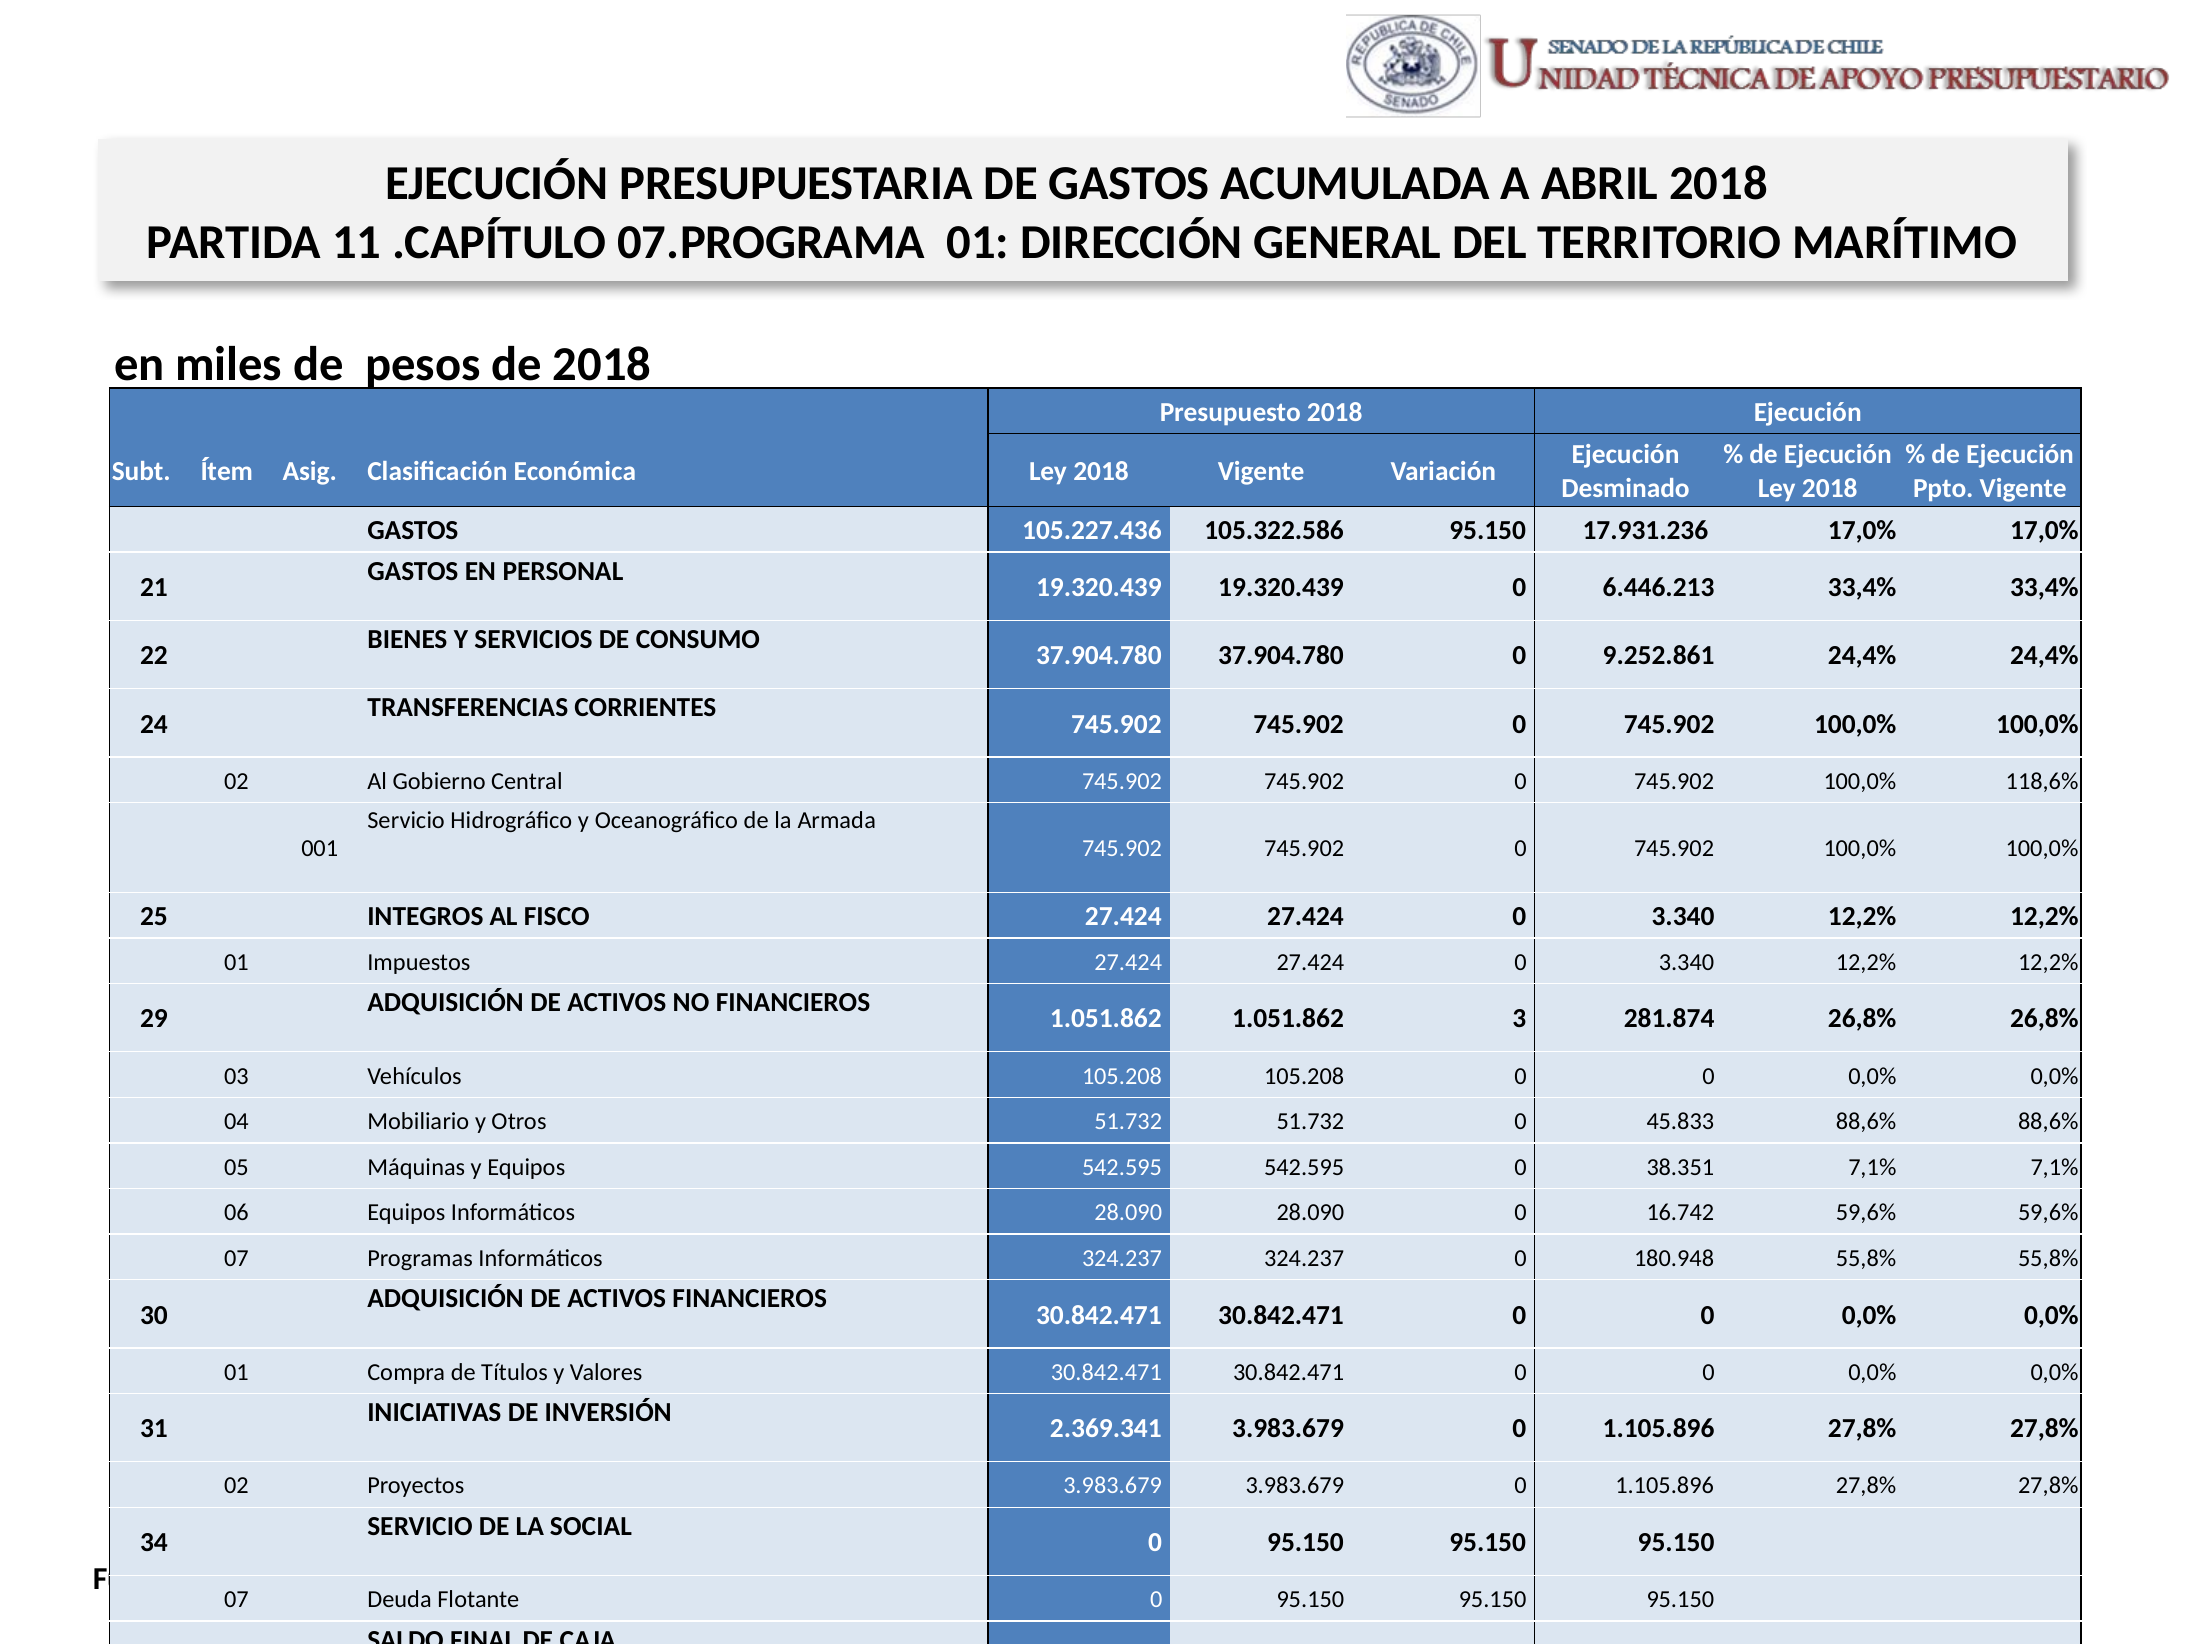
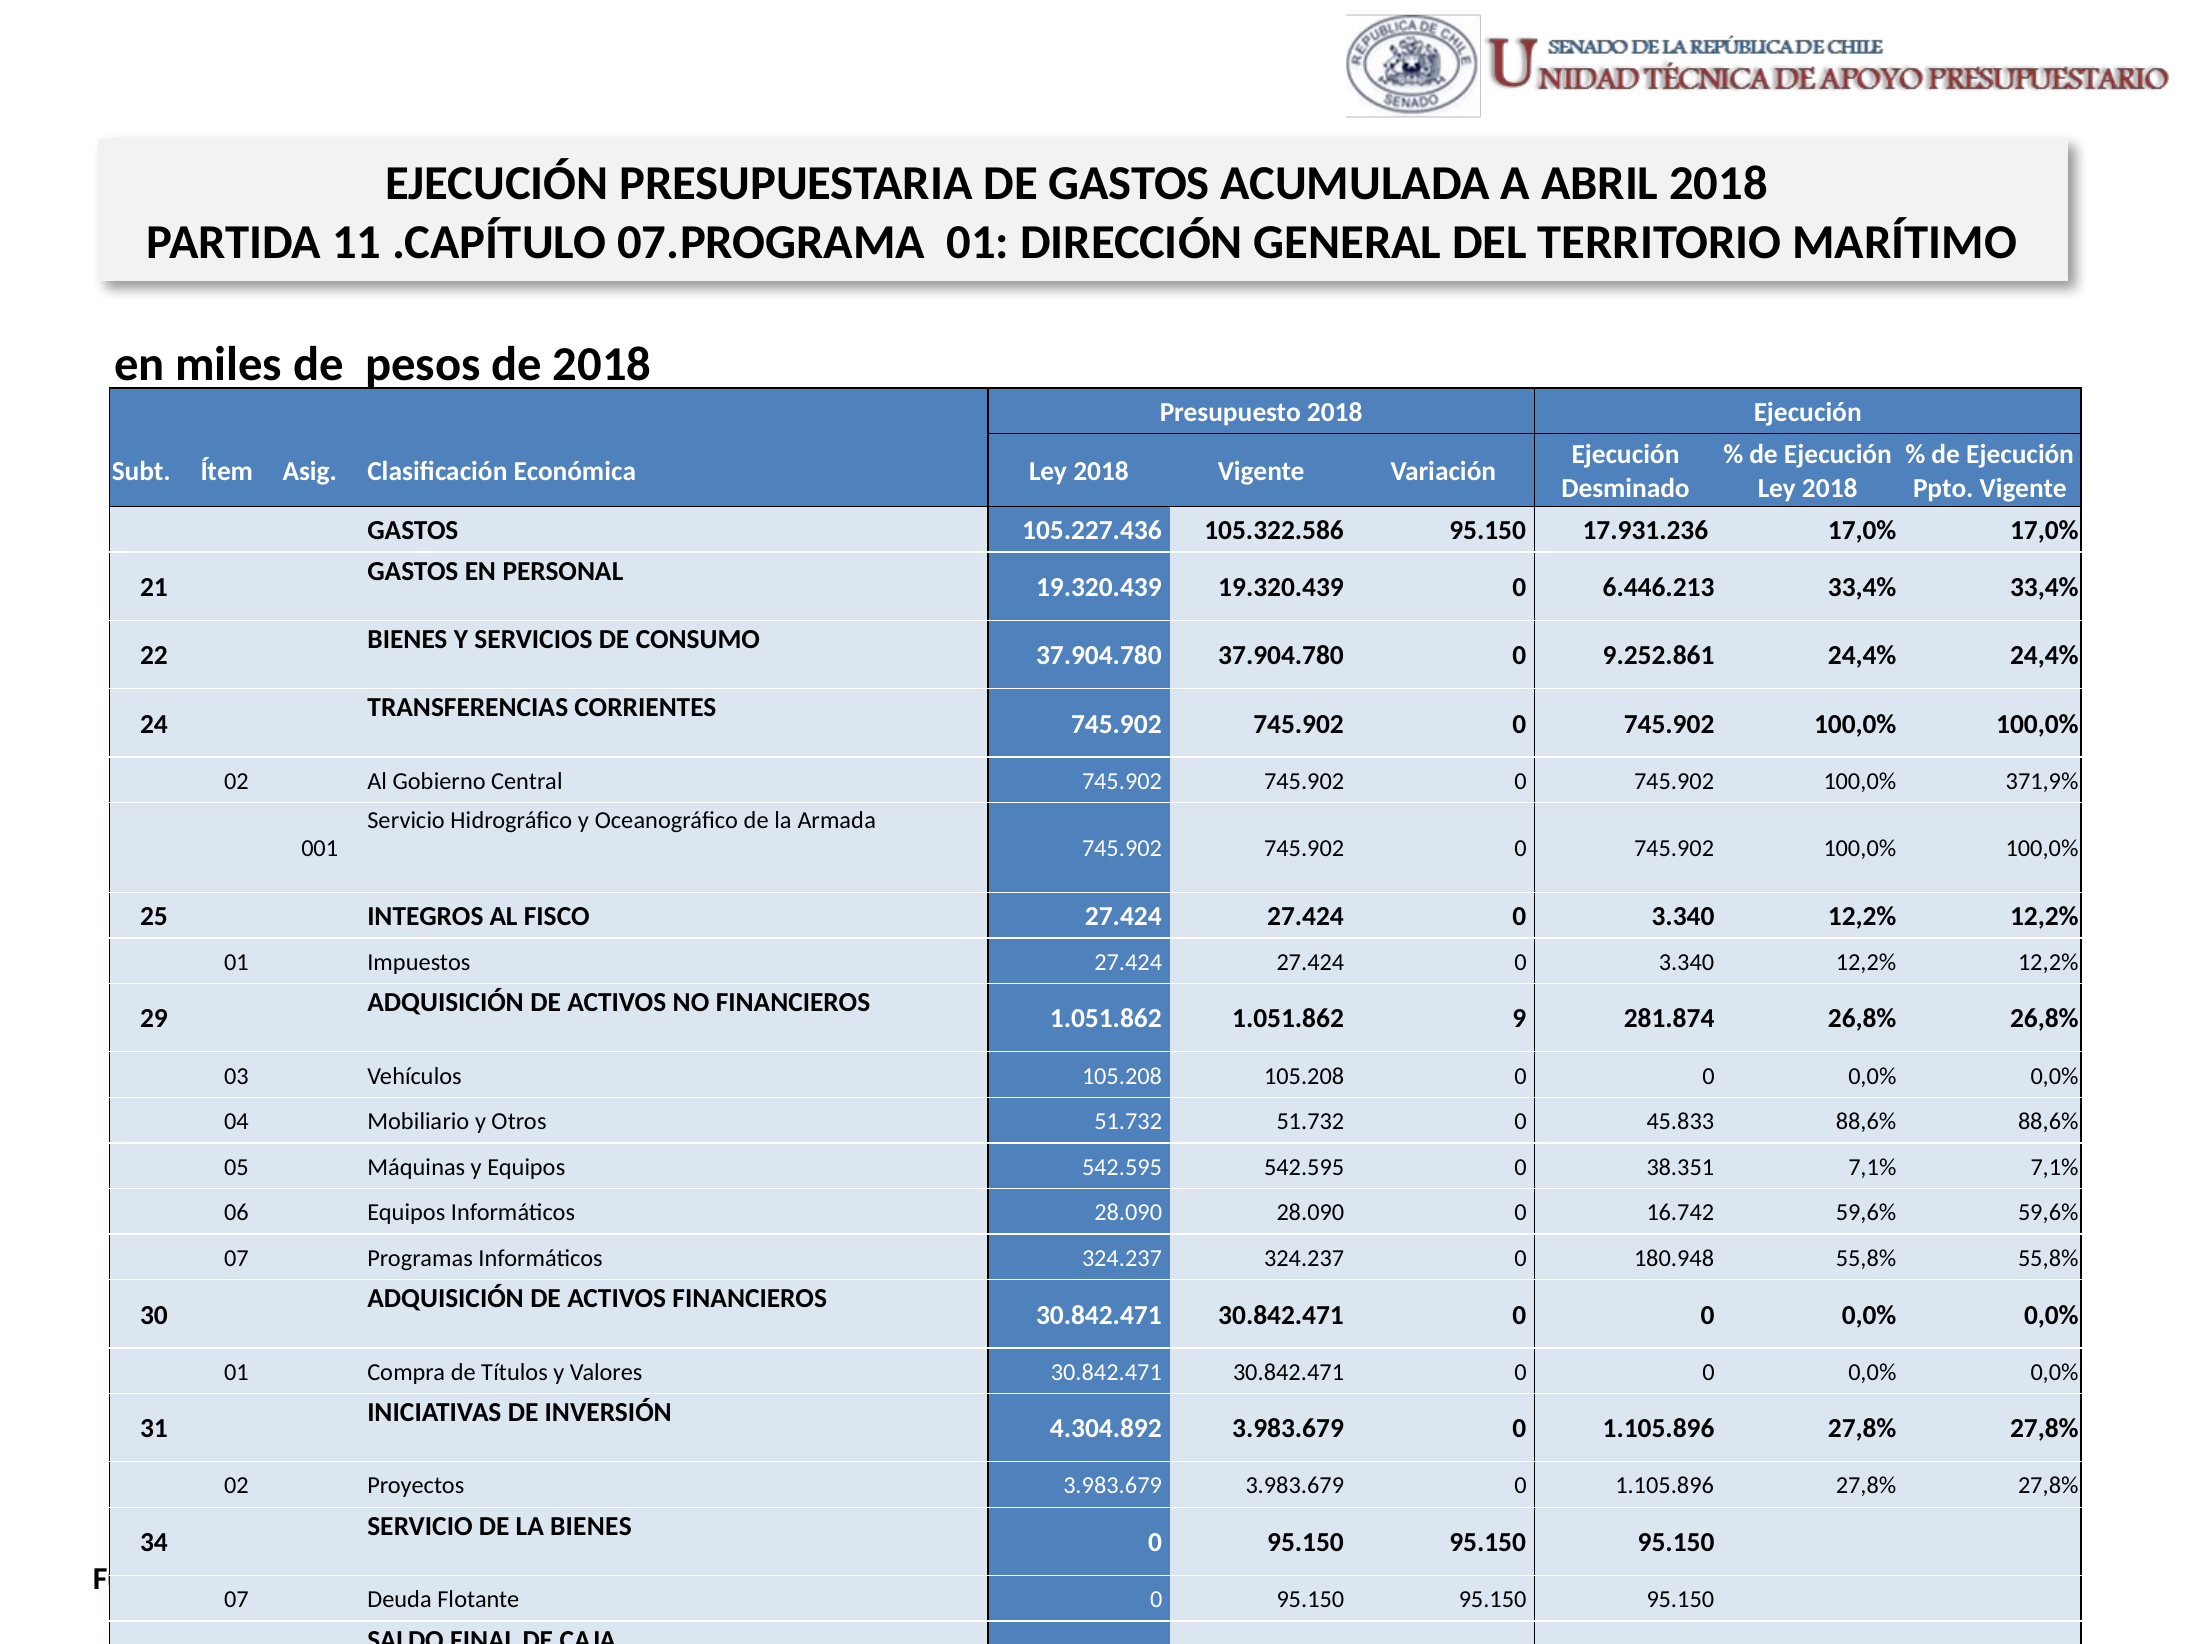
118,6%: 118,6% -> 371,9%
3: 3 -> 9
2.369.341: 2.369.341 -> 4.304.892
LA SOCIAL: SOCIAL -> BIENES
